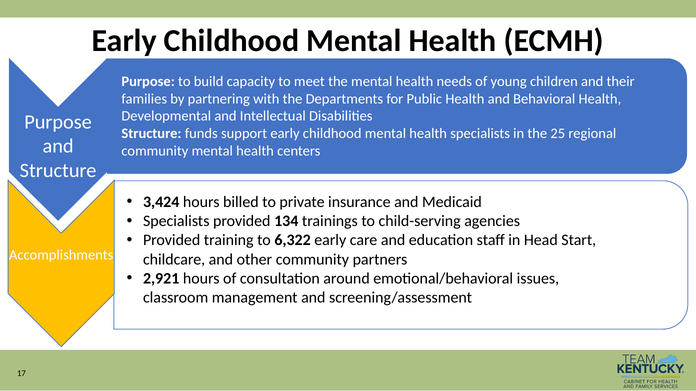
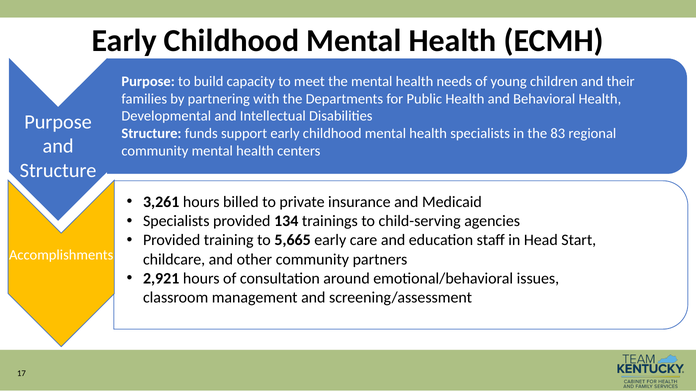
25: 25 -> 83
3,424: 3,424 -> 3,261
6,322: 6,322 -> 5,665
